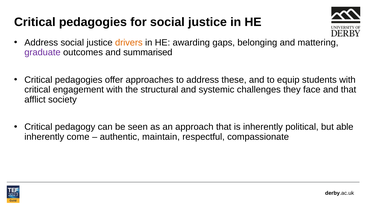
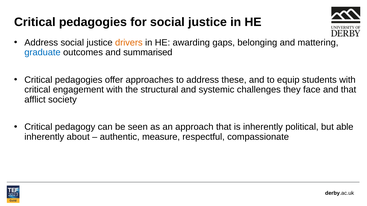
graduate colour: purple -> blue
come: come -> about
maintain: maintain -> measure
